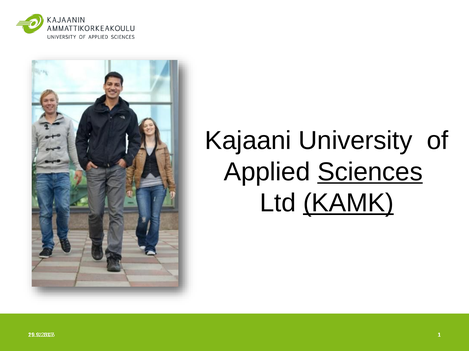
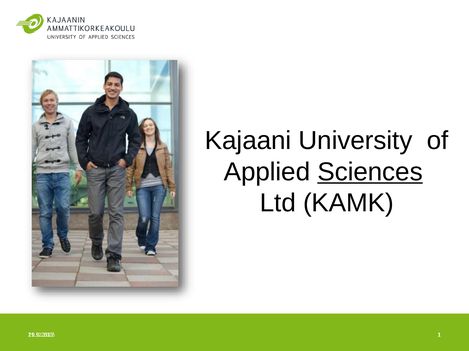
KAMK underline: present -> none
